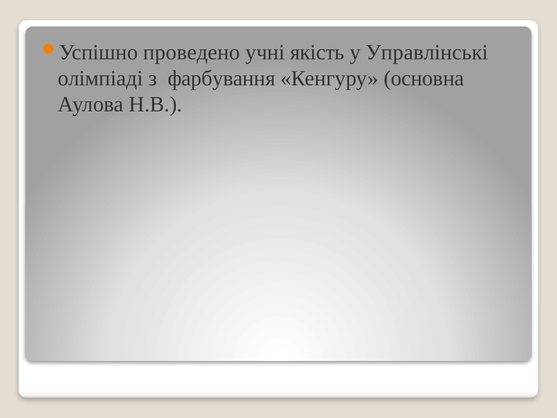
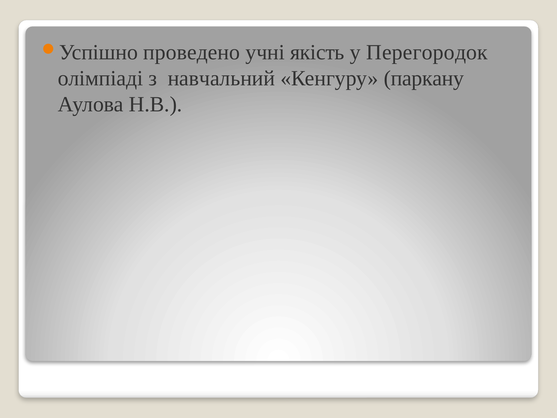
Управлінські: Управлінські -> Перегородок
фарбування: фарбування -> навчальний
основна: основна -> паркану
